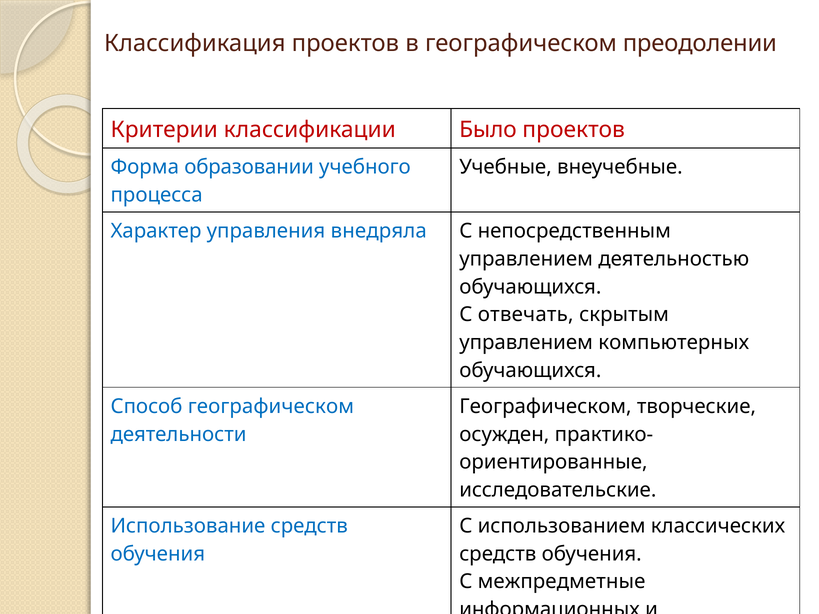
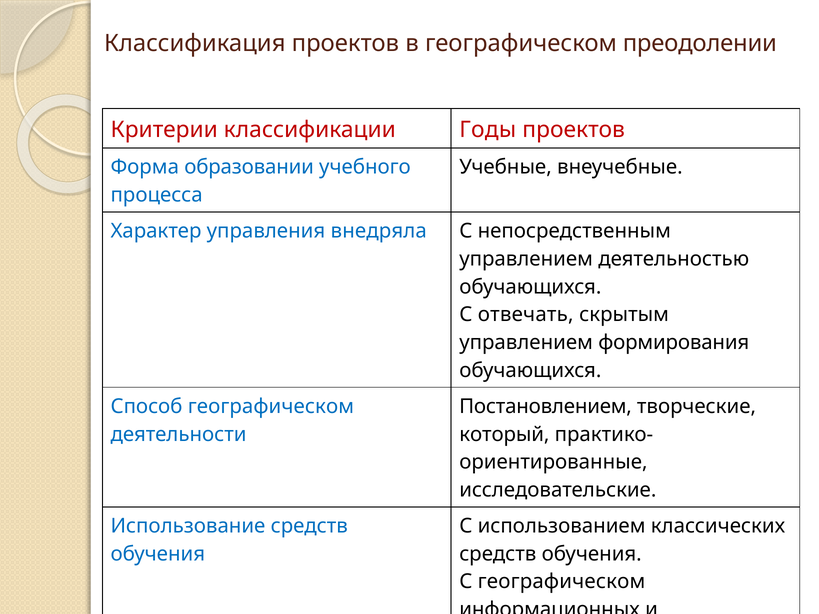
Было: Было -> Годы
управлением компьютерных: компьютерных -> формирования
Географическом at (545, 407): Географическом -> Постановлением
осужден: осужден -> который
С межпредметные: межпредметные -> географическом
